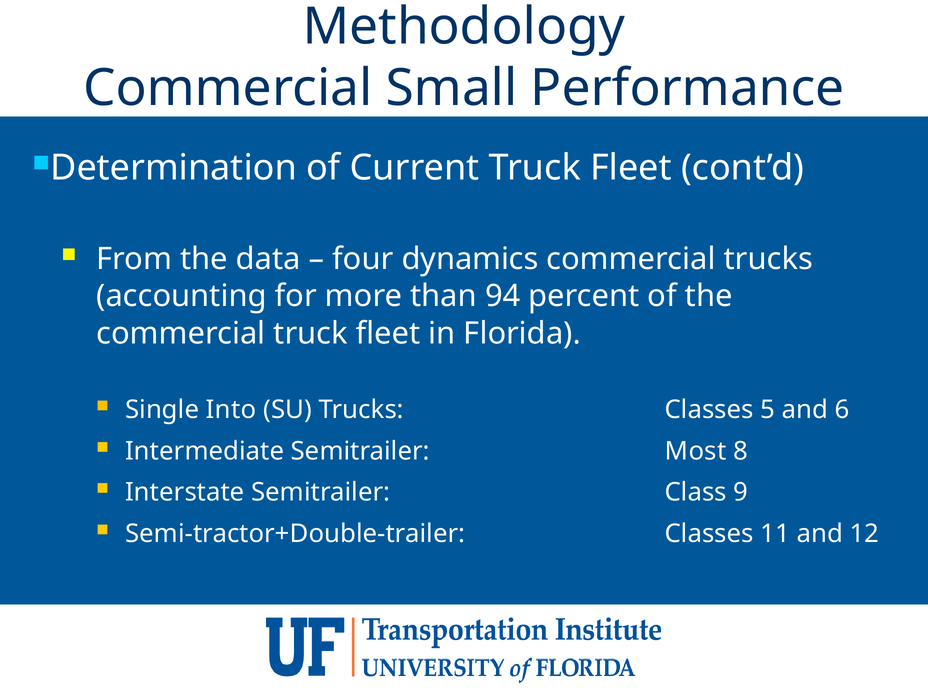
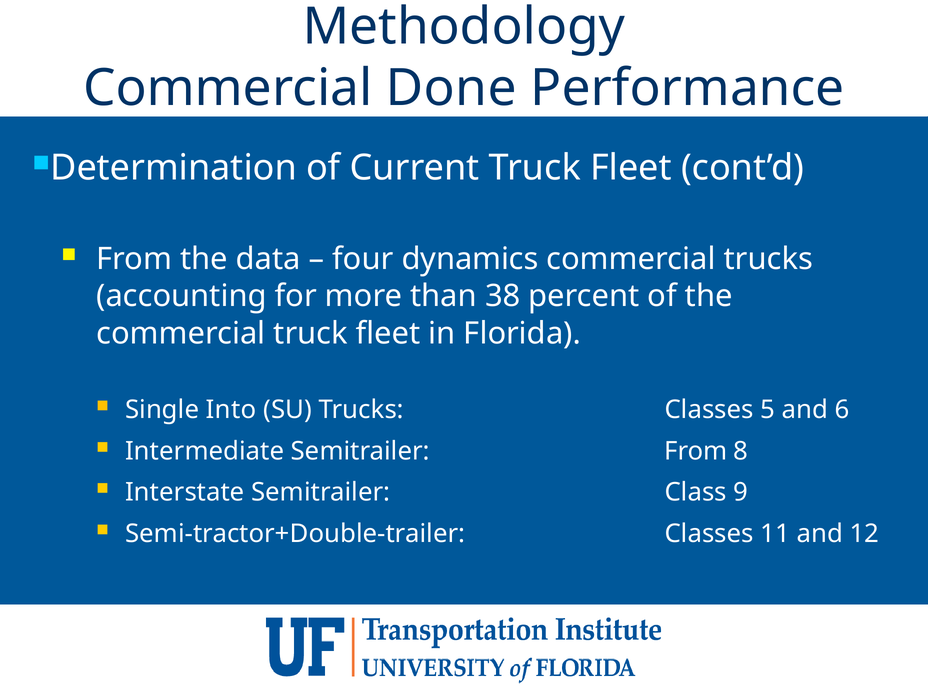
Small: Small -> Done
94: 94 -> 38
Semitrailer Most: Most -> From
